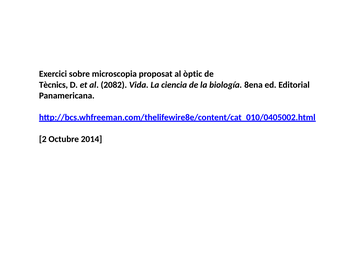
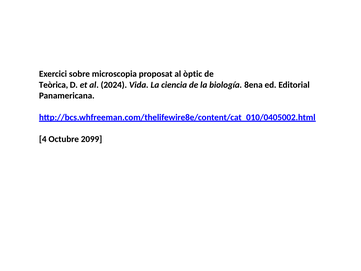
Tècnics: Tècnics -> Teòrica
2082: 2082 -> 2024
2: 2 -> 4
2014: 2014 -> 2099
